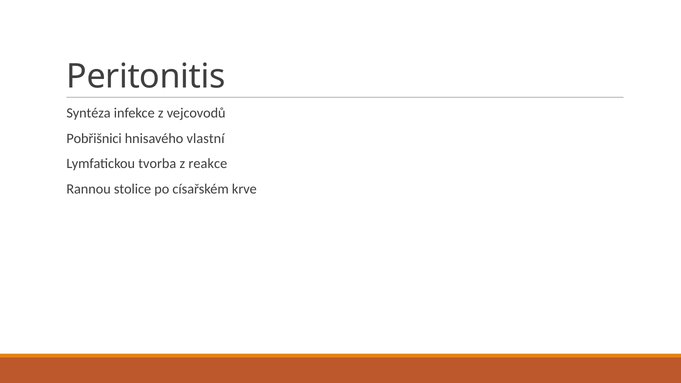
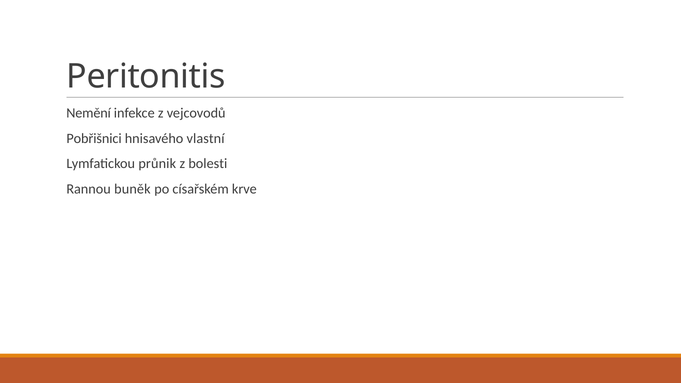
Syntéza: Syntéza -> Nemění
tvorba: tvorba -> průnik
reakce: reakce -> bolesti
stolice: stolice -> buněk
